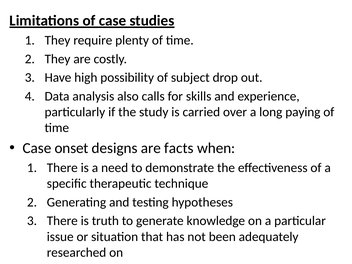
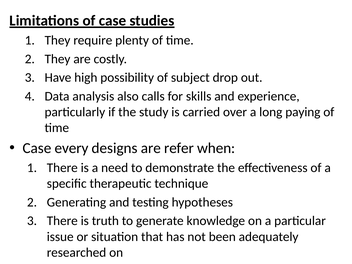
onset: onset -> every
facts: facts -> refer
